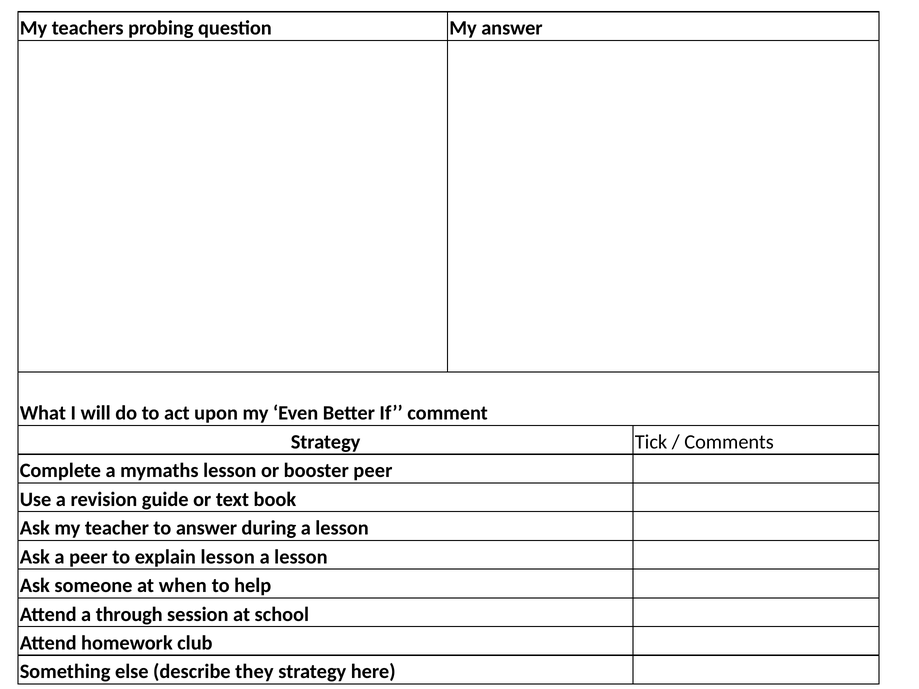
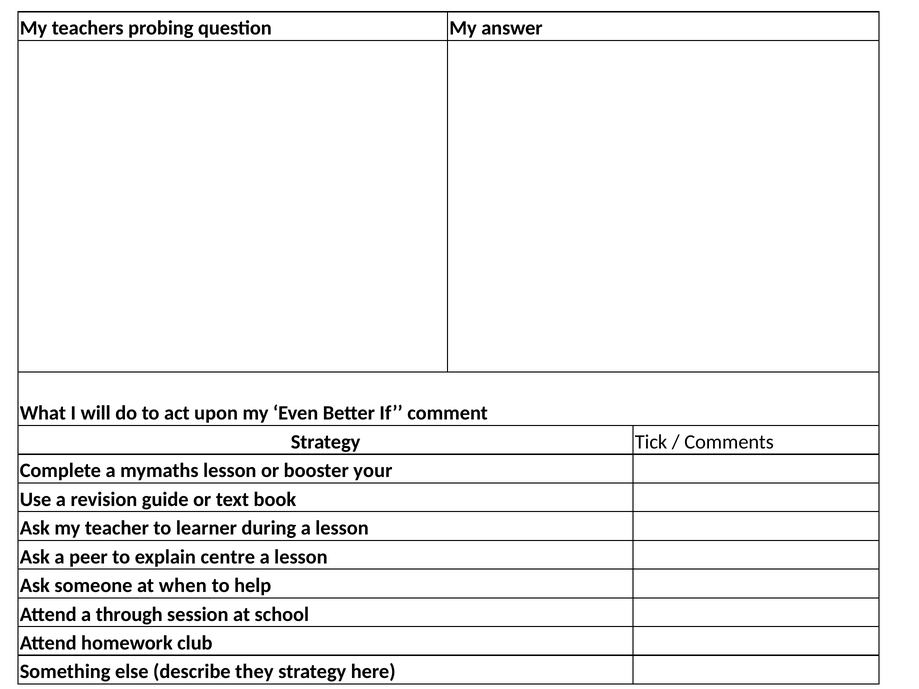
booster peer: peer -> your
to answer: answer -> learner
explain lesson: lesson -> centre
